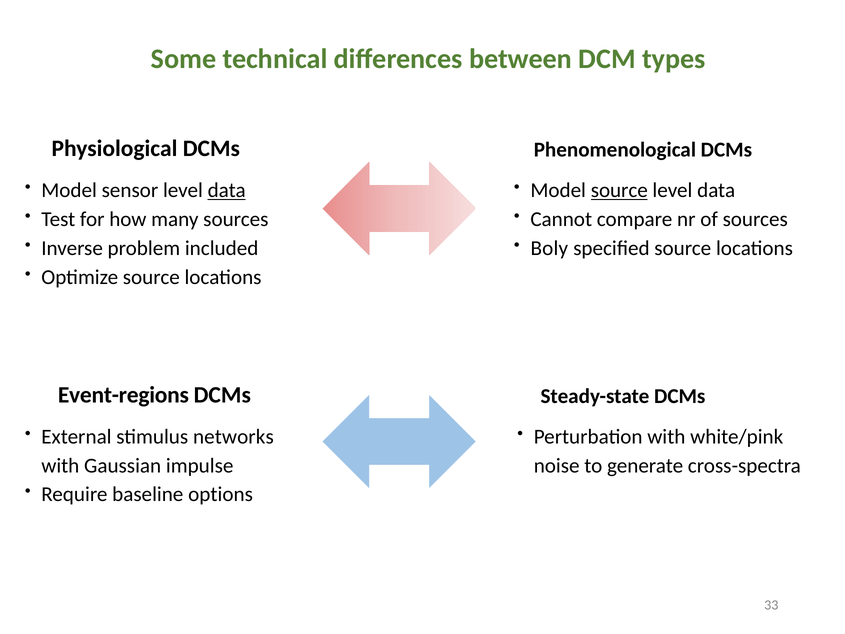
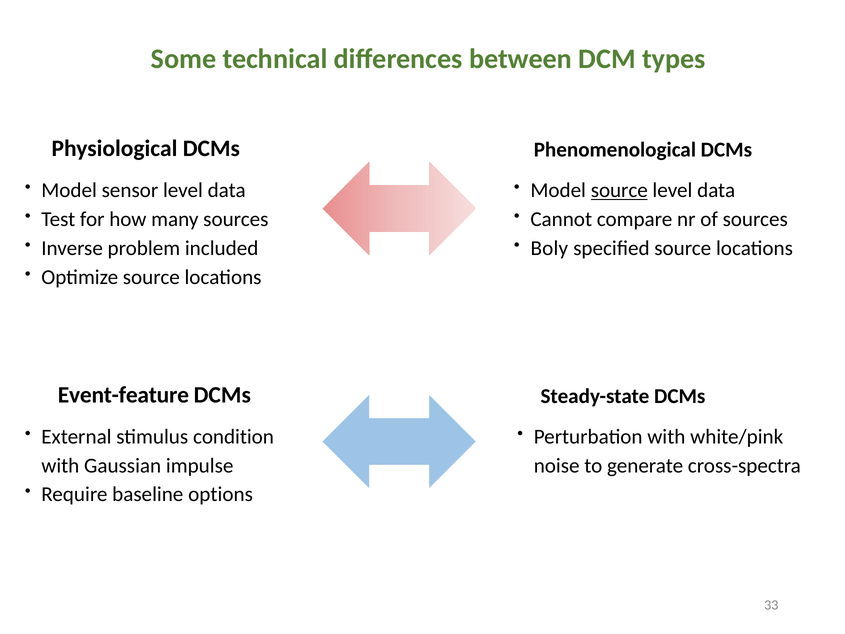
data at (227, 190) underline: present -> none
Event-regions: Event-regions -> Event-feature
networks: networks -> condition
